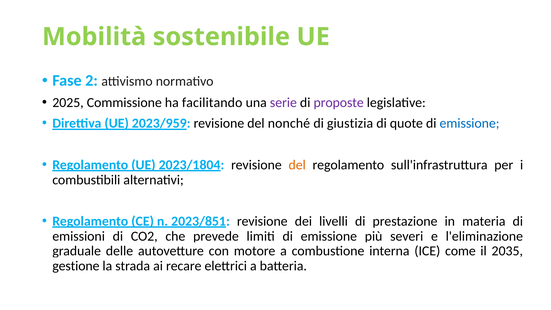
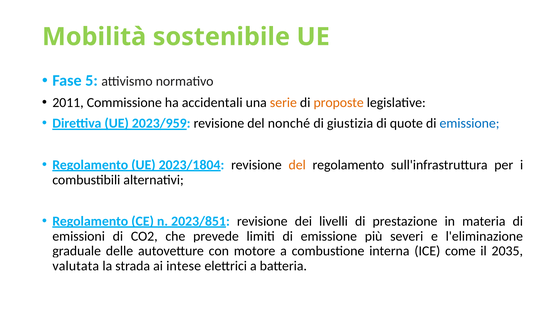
2: 2 -> 5
2025: 2025 -> 2011
facilitando: facilitando -> accidentali
serie colour: purple -> orange
proposte colour: purple -> orange
gestione: gestione -> valutata
recare: recare -> intese
